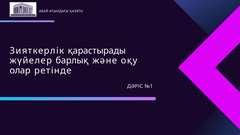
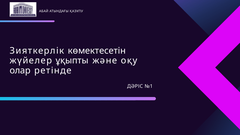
қарастырады: қарастырады -> көмектесетін
барлық: барлық -> ұқыпты
